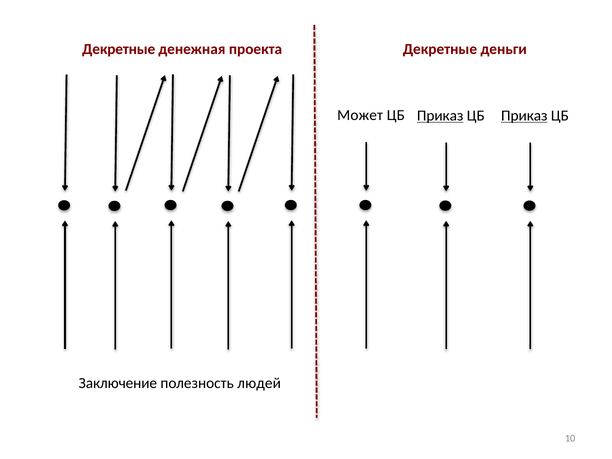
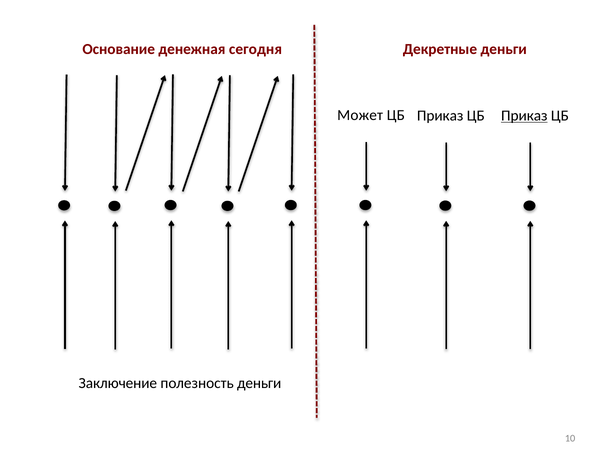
Декретные at (119, 49): Декретные -> Основание
проекта: проекта -> сегодня
Приказ at (440, 116) underline: present -> none
полезность людей: людей -> деньги
